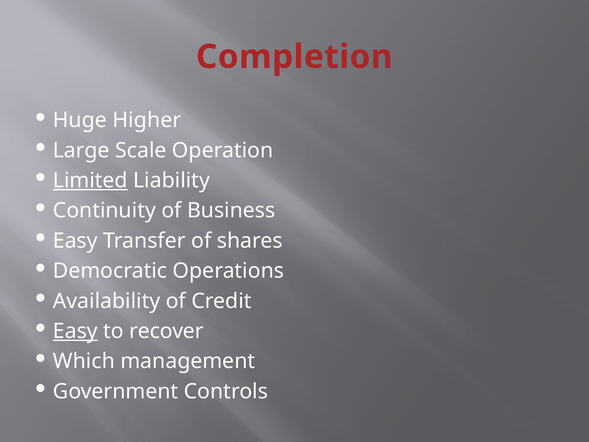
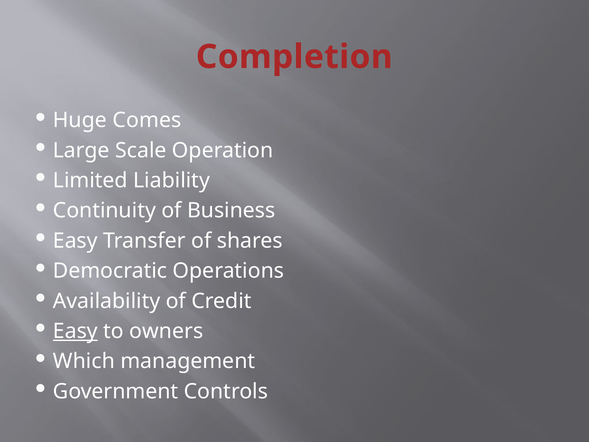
Higher: Higher -> Comes
Limited underline: present -> none
recover: recover -> owners
